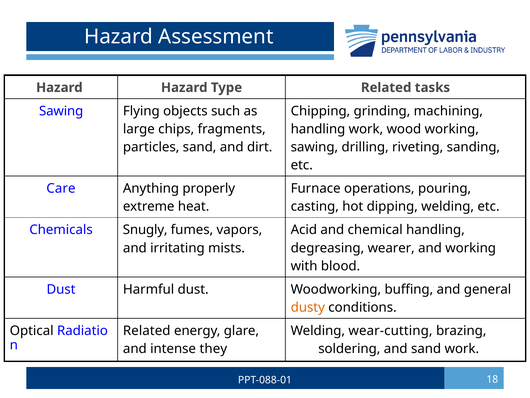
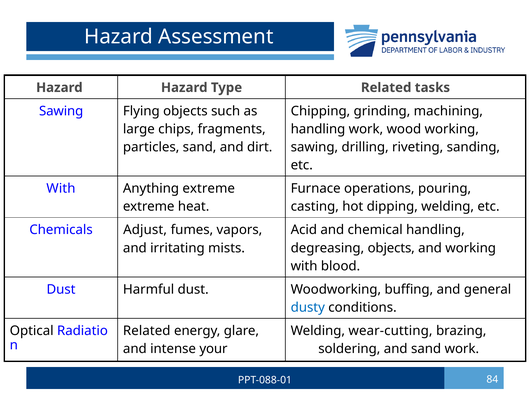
Care at (61, 188): Care -> With
Anything properly: properly -> extreme
Snugly: Snugly -> Adjust
degreasing wearer: wearer -> objects
dusty colour: orange -> blue
they: they -> your
18: 18 -> 84
